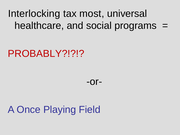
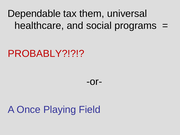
Interlocking: Interlocking -> Dependable
most: most -> them
